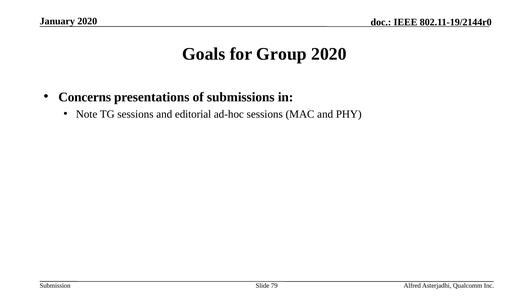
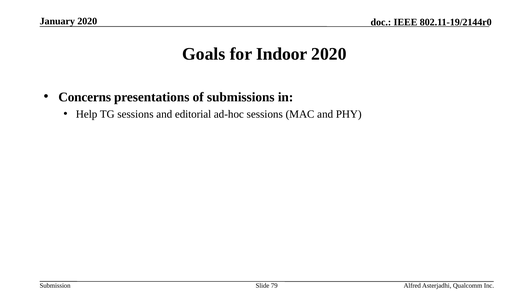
Group: Group -> Indoor
Note: Note -> Help
